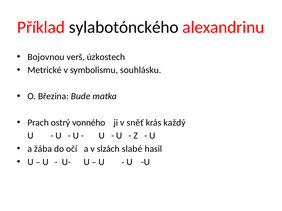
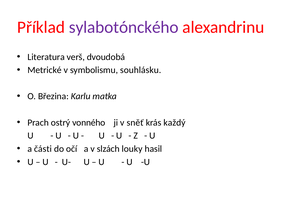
sylabotónckého colour: black -> purple
Bojovnou: Bojovnou -> Literatura
úzkostech: úzkostech -> dvoudobá
Bude: Bude -> Karlu
žába: žába -> části
slabé: slabé -> louky
